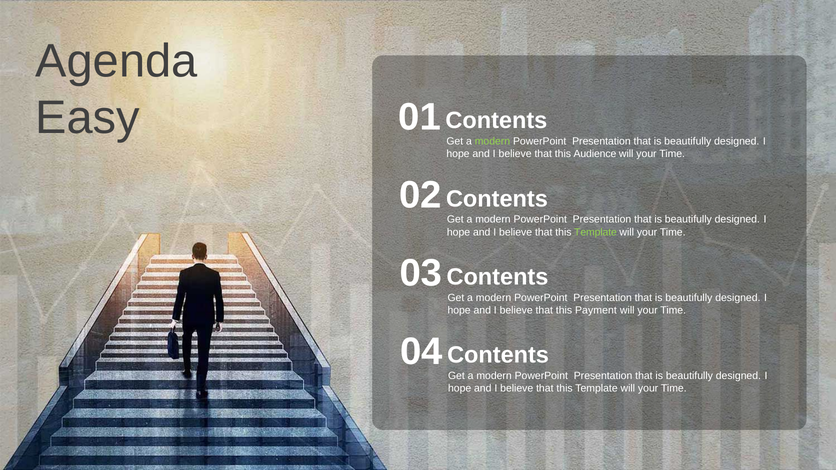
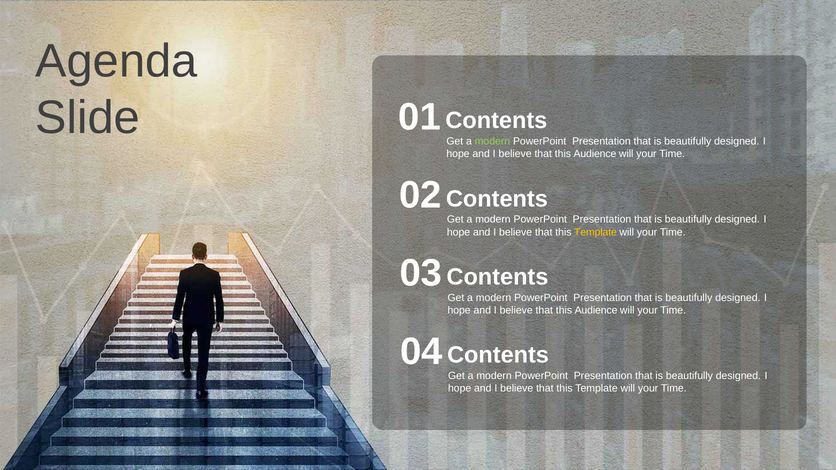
Easy: Easy -> Slide
Template at (596, 232) colour: light green -> yellow
Payment at (596, 310): Payment -> Audience
